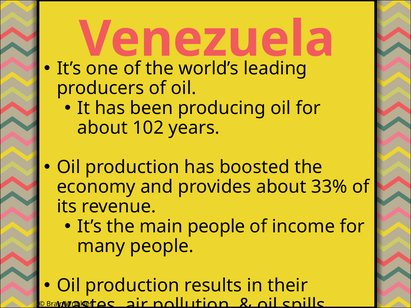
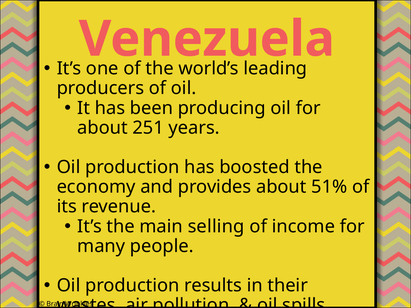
102: 102 -> 251
33%: 33% -> 51%
main people: people -> selling
